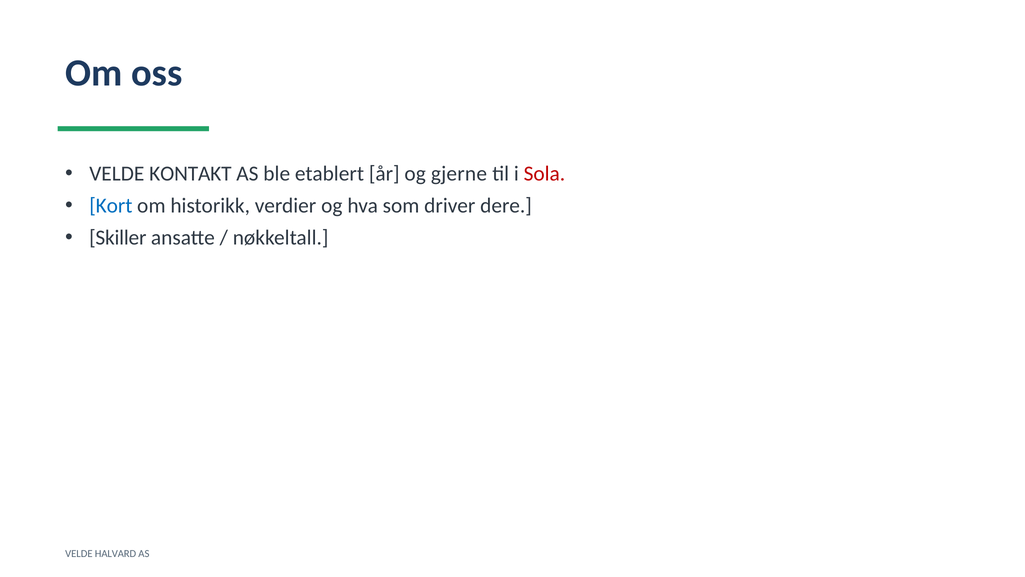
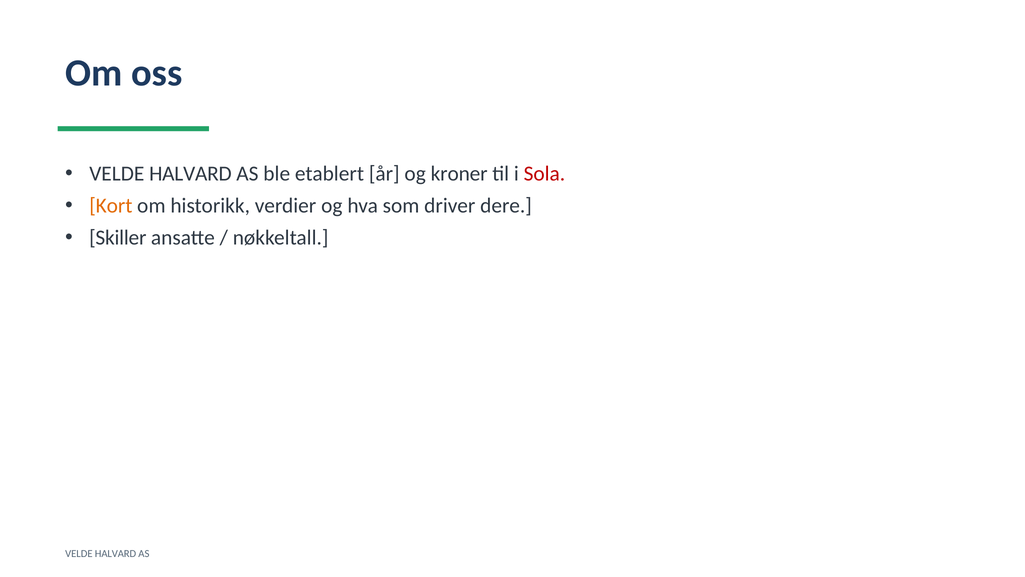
KONTAKT at (190, 174): KONTAKT -> HALVARD
gjerne: gjerne -> kroner
Kort colour: blue -> orange
